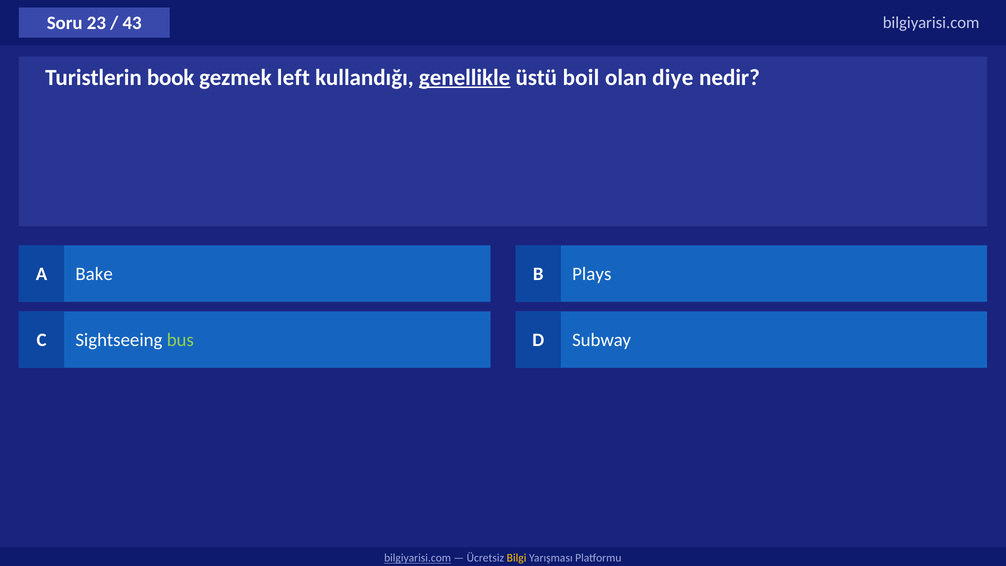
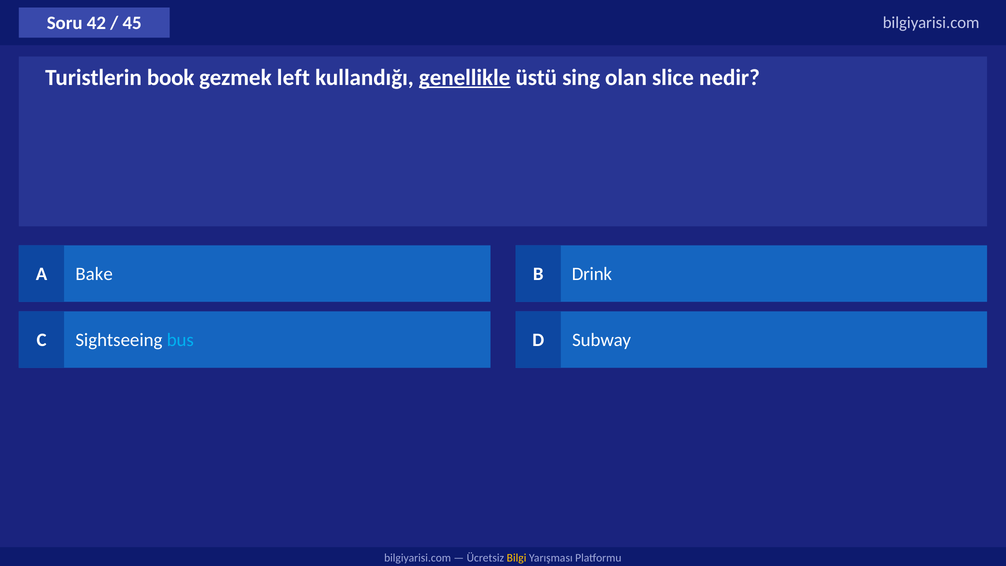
23: 23 -> 42
43: 43 -> 45
boil: boil -> sing
diye: diye -> slice
Plays: Plays -> Drink
bus colour: light green -> light blue
bilgiyarisi.com at (418, 558) underline: present -> none
